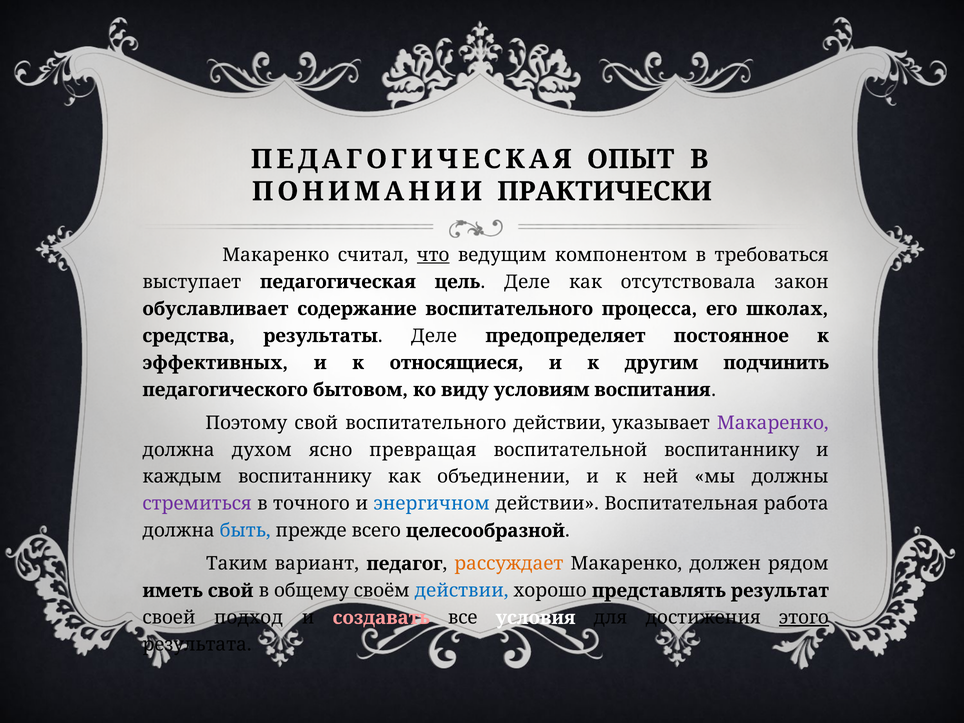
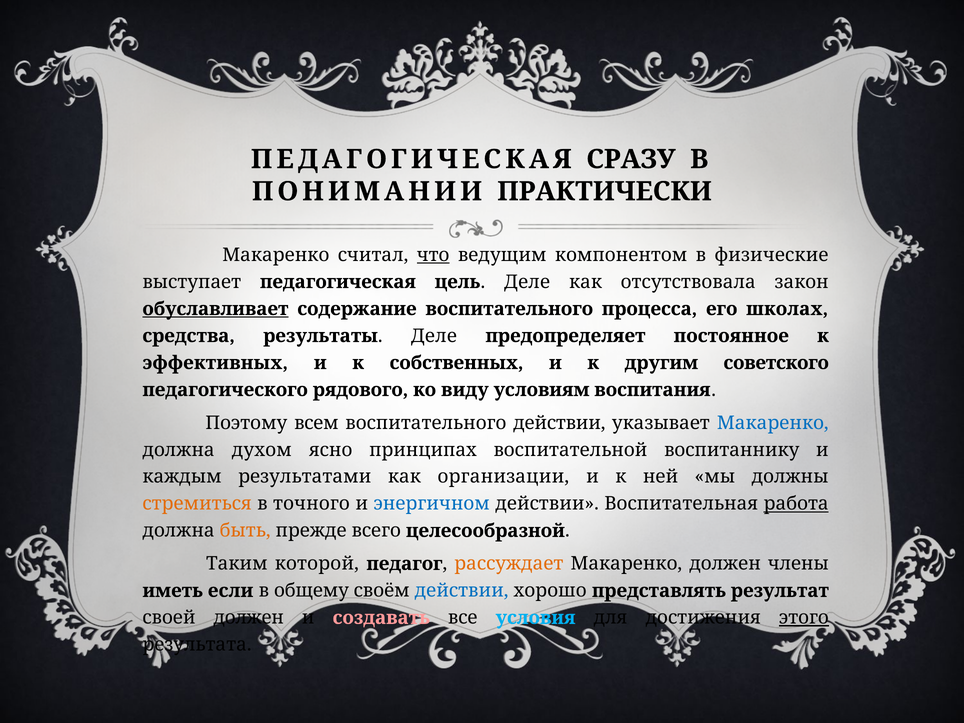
ОПЫТ: ОПЫТ -> СРАЗУ
требоваться: требоваться -> физические
обуславливает underline: none -> present
относящиеся: относящиеся -> собственных
подчинить: подчинить -> советского
бытовом: бытовом -> рядового
Поэтому свой: свой -> всем
Макаренко at (773, 423) colour: purple -> blue
превращая: превращая -> принципах
каждым воспитаннику: воспитаннику -> результатами
объединении: объединении -> организации
стремиться colour: purple -> orange
работа underline: none -> present
быть colour: blue -> orange
вариант: вариант -> которой
рядом: рядом -> члены
иметь свой: свой -> если
своей подход: подход -> должен
условия colour: white -> light blue
